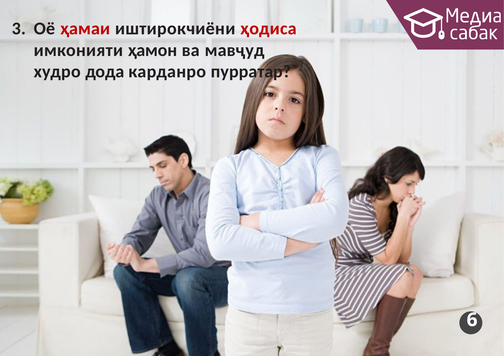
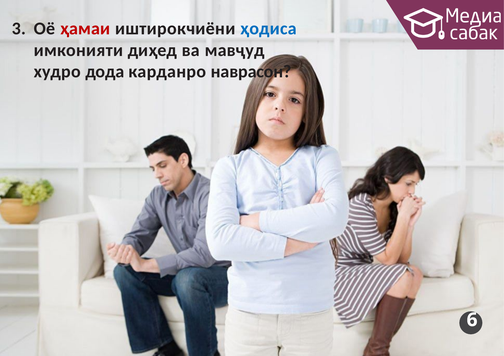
ҳодиса colour: red -> blue
ҳамон: ҳамон -> диҳед
пурратар: пурратар -> наврасон
